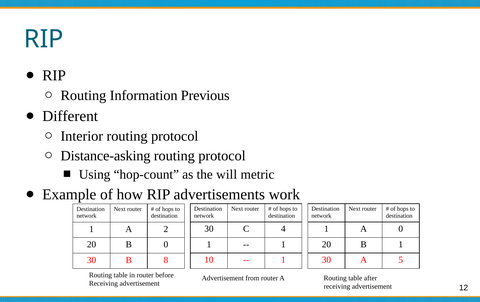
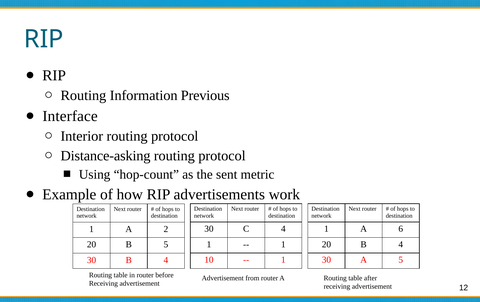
Different: Different -> Interface
will: will -> sent
A 0: 0 -> 6
20 B 1: 1 -> 4
B 0: 0 -> 5
30 B 8: 8 -> 4
